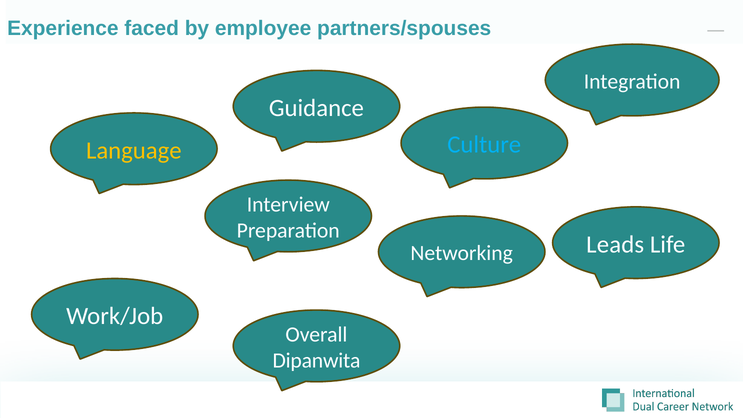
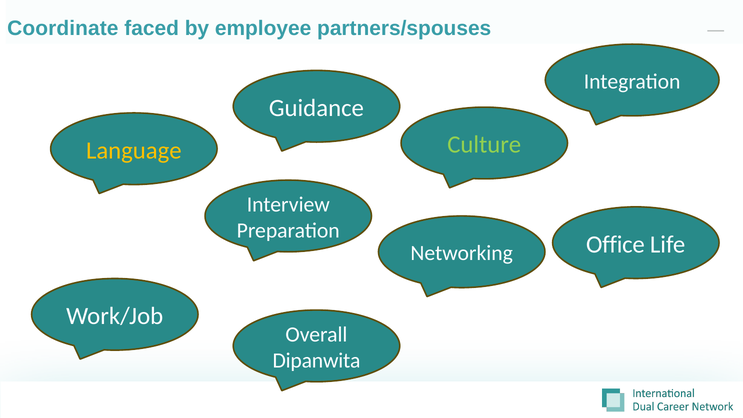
Experience: Experience -> Coordinate
Culture colour: light blue -> light green
Leads: Leads -> Office
